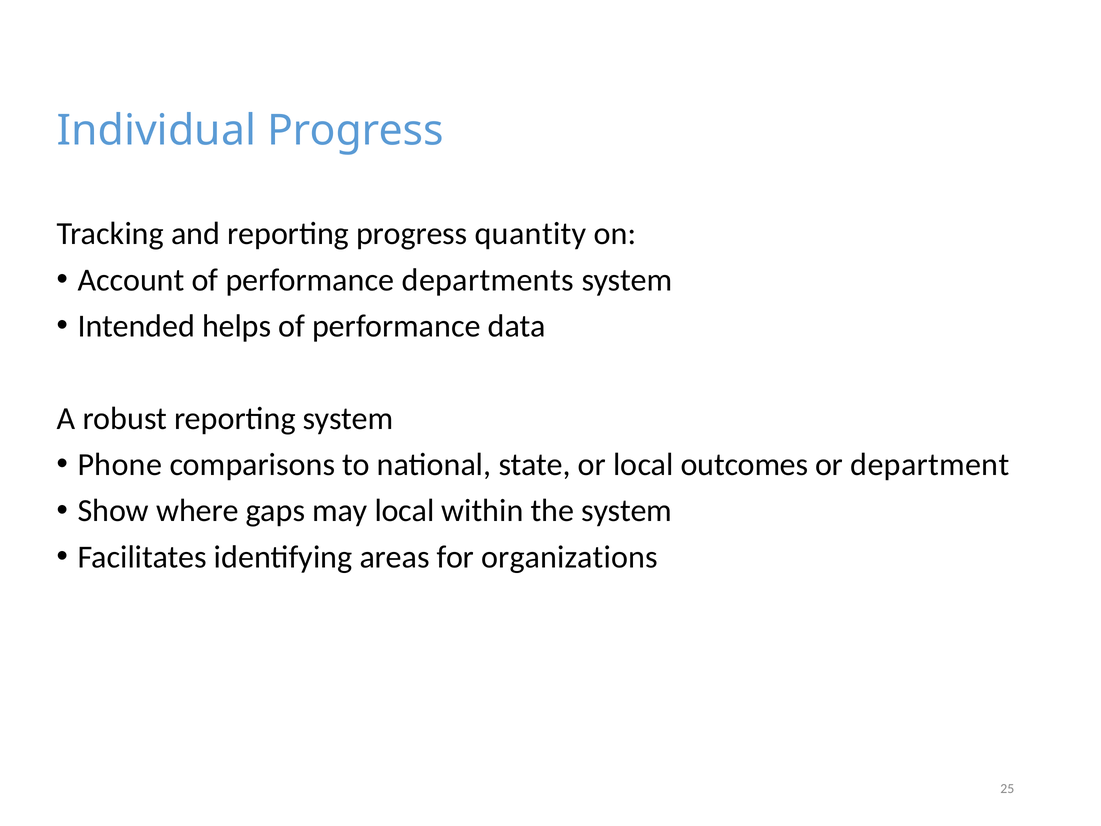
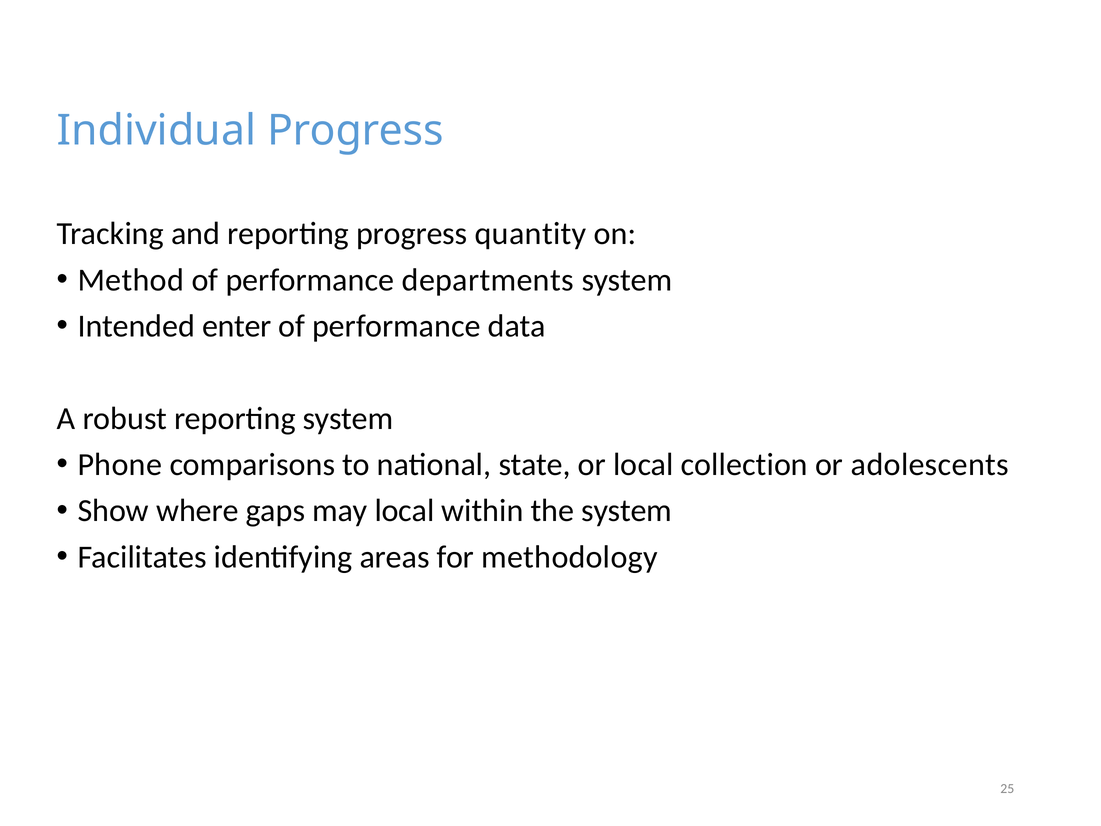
Account: Account -> Method
helps: helps -> enter
outcomes: outcomes -> collection
department: department -> adolescents
organizations: organizations -> methodology
